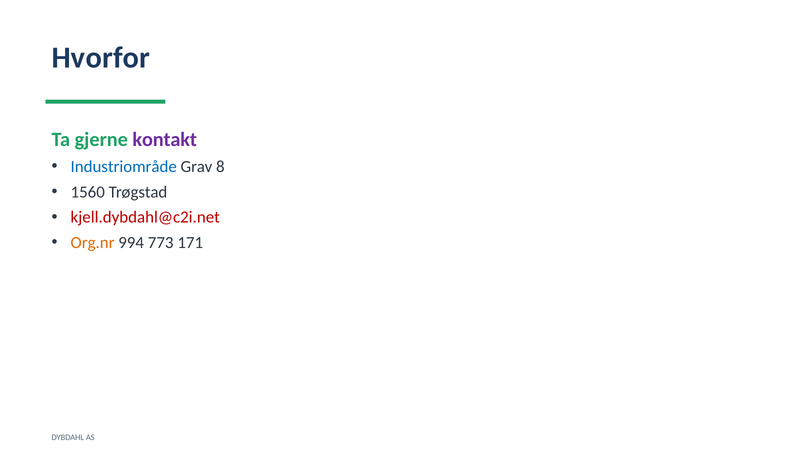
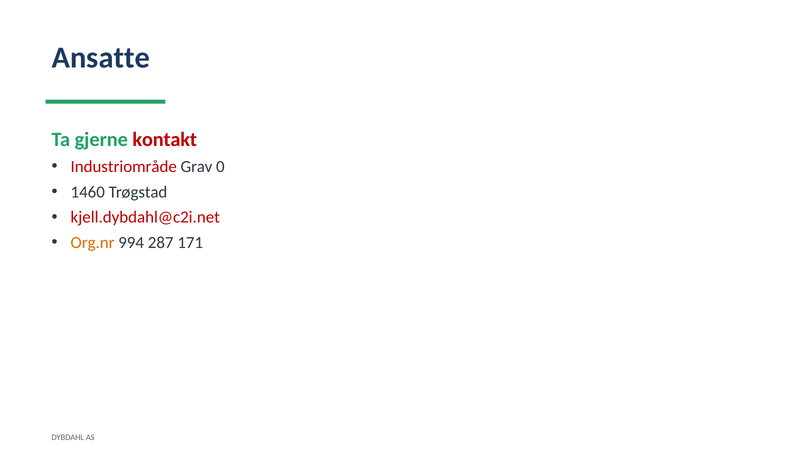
Hvorfor: Hvorfor -> Ansatte
kontakt colour: purple -> red
Industriområde colour: blue -> red
8: 8 -> 0
1560: 1560 -> 1460
773: 773 -> 287
